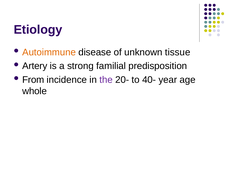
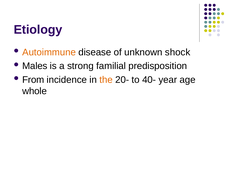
tissue: tissue -> shock
Artery: Artery -> Males
the colour: purple -> orange
